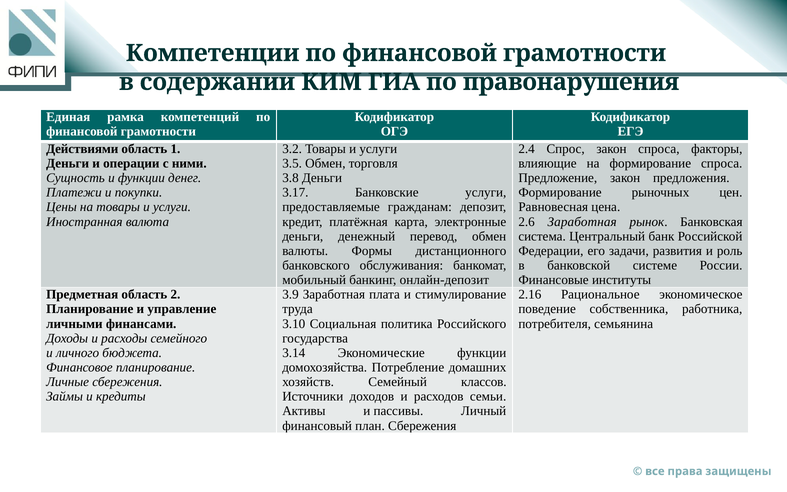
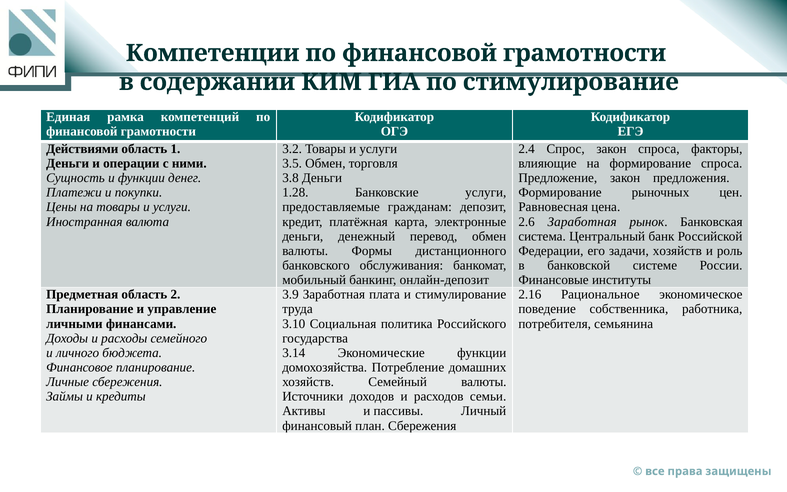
по правонарушения: правонарушения -> стимулирование
3.17: 3.17 -> 1.28
задачи развития: развития -> хозяйств
Семейный классов: классов -> валюты
